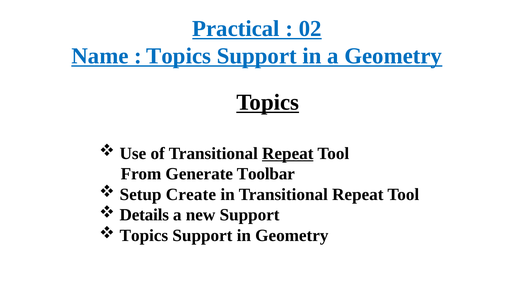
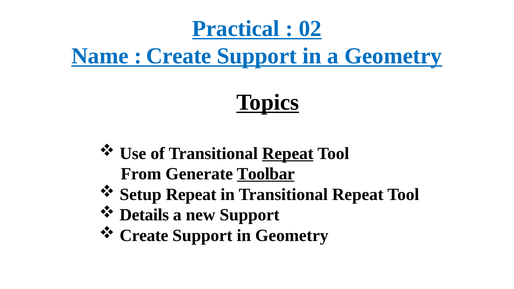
Topics at (179, 56): Topics -> Create
Toolbar underline: none -> present
Setup Create: Create -> Repeat
Topics at (144, 236): Topics -> Create
